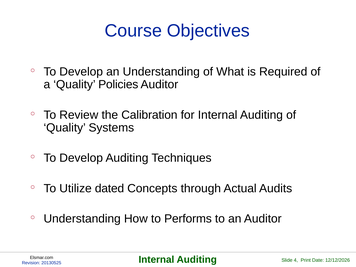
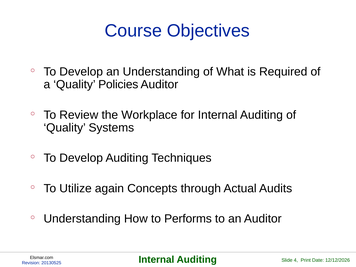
Calibration: Calibration -> Workplace
dated: dated -> again
